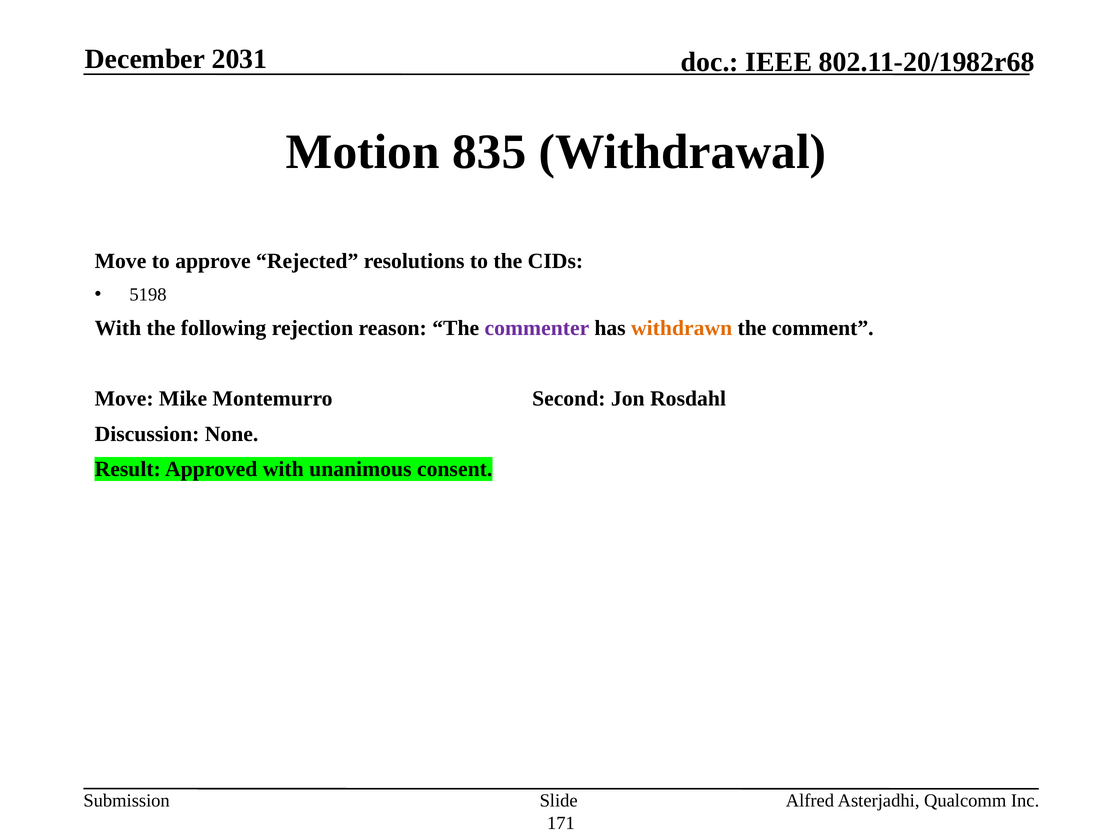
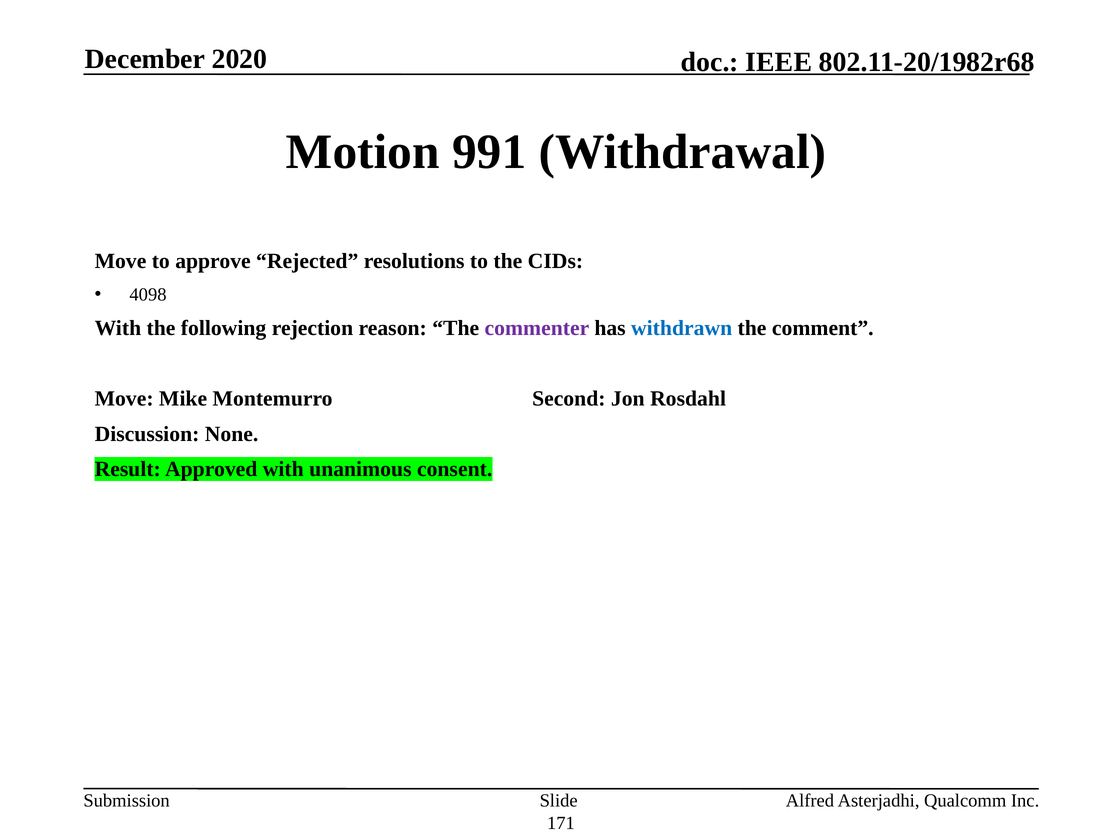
2031: 2031 -> 2020
835: 835 -> 991
5198: 5198 -> 4098
withdrawn colour: orange -> blue
